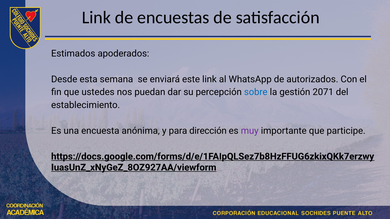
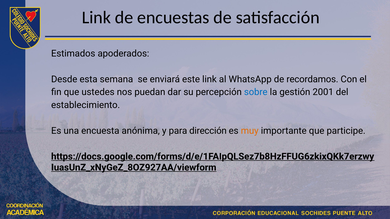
autorizados: autorizados -> recordamos
2071: 2071 -> 2001
muy colour: purple -> orange
